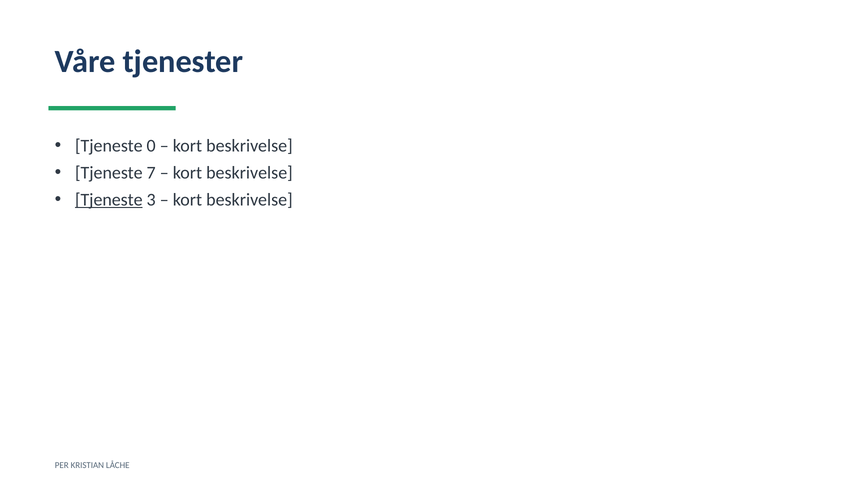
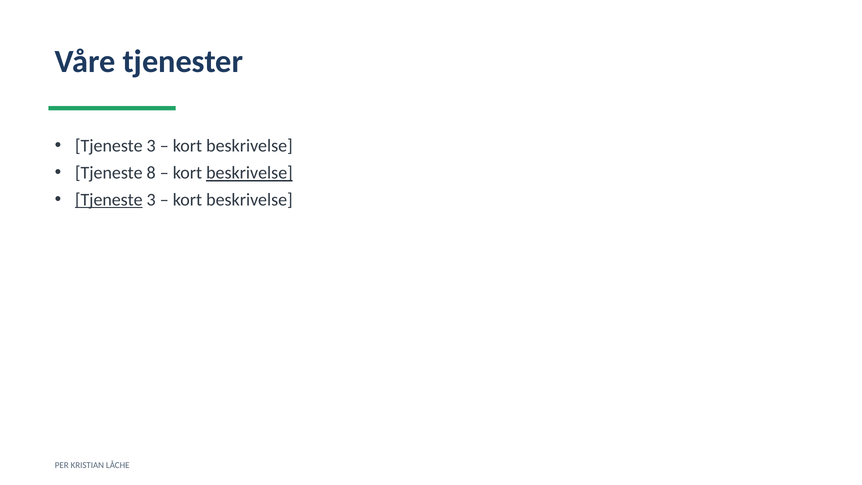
0 at (151, 146): 0 -> 3
7: 7 -> 8
beskrivelse at (249, 173) underline: none -> present
